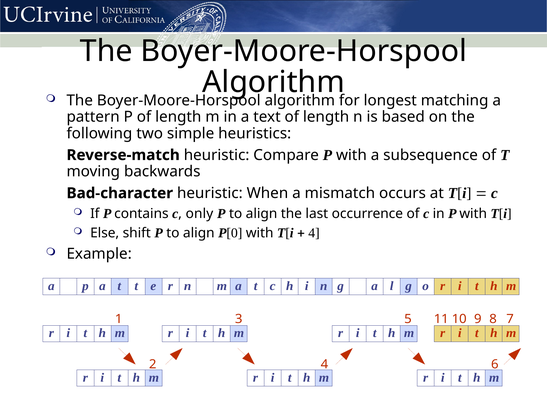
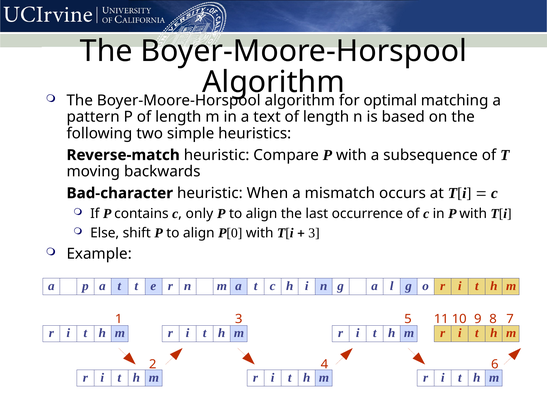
longest: longest -> optimal
4 at (314, 233): 4 -> 3
